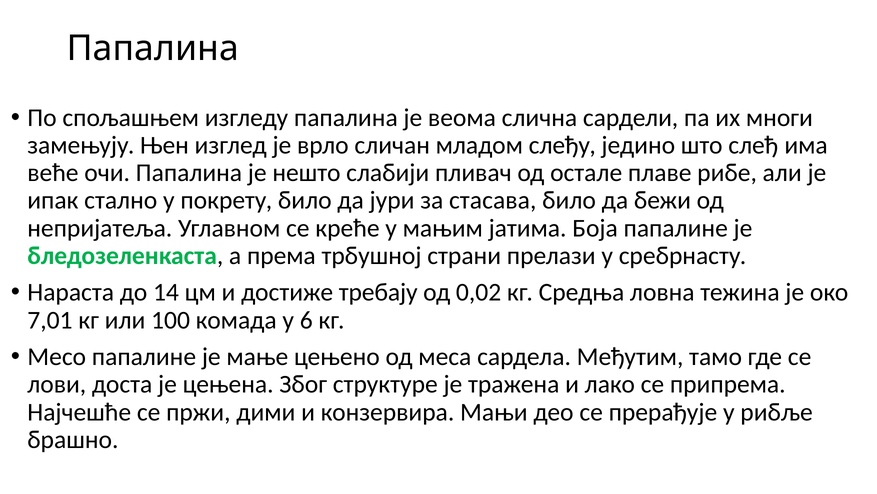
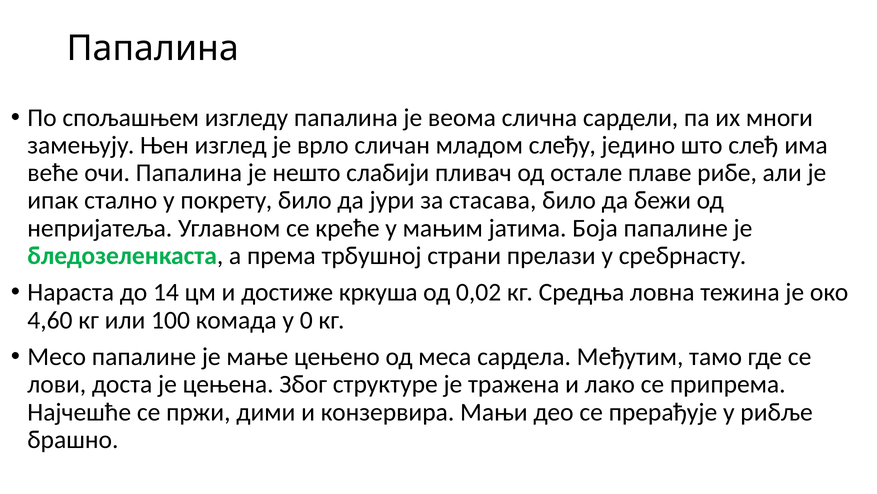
требају: требају -> кркуша
7,01: 7,01 -> 4,60
6: 6 -> 0
